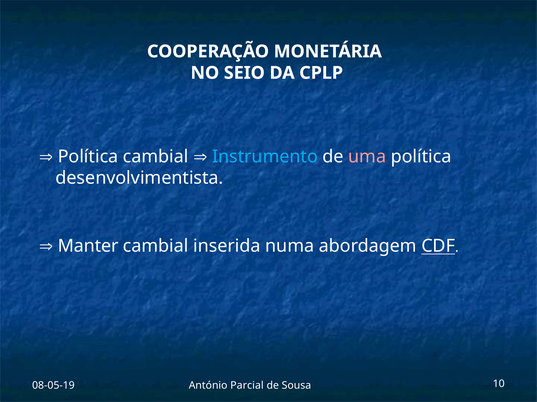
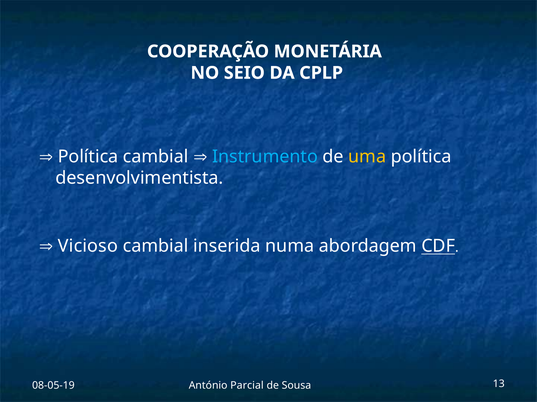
uma colour: pink -> yellow
Manter: Manter -> Vicioso
10: 10 -> 13
